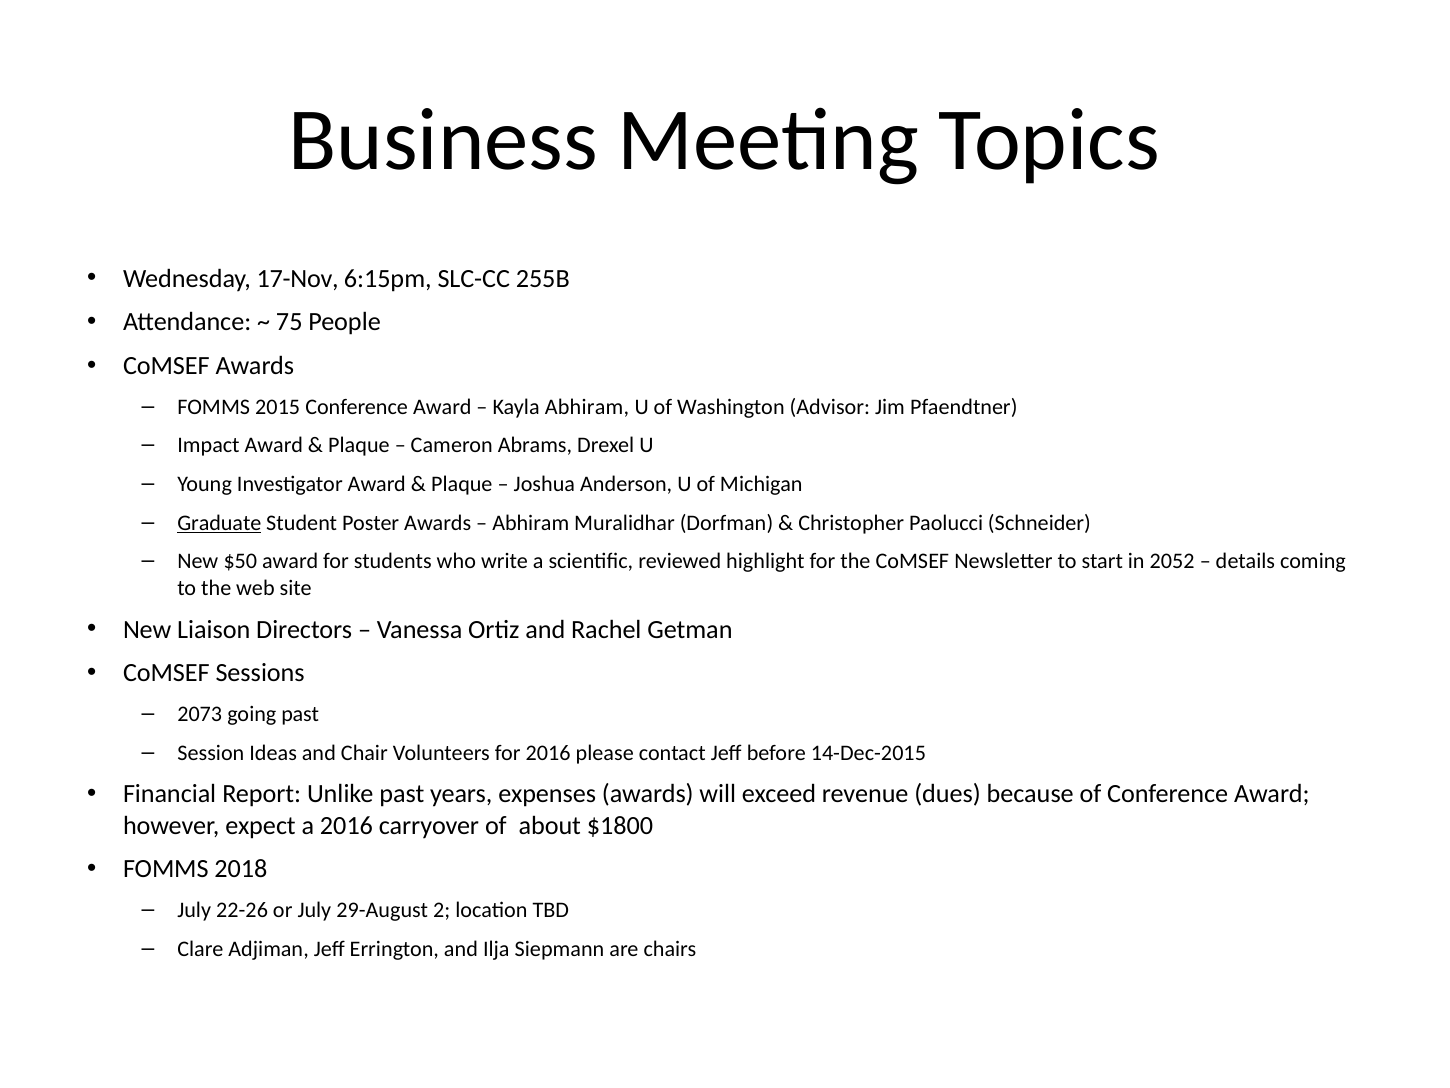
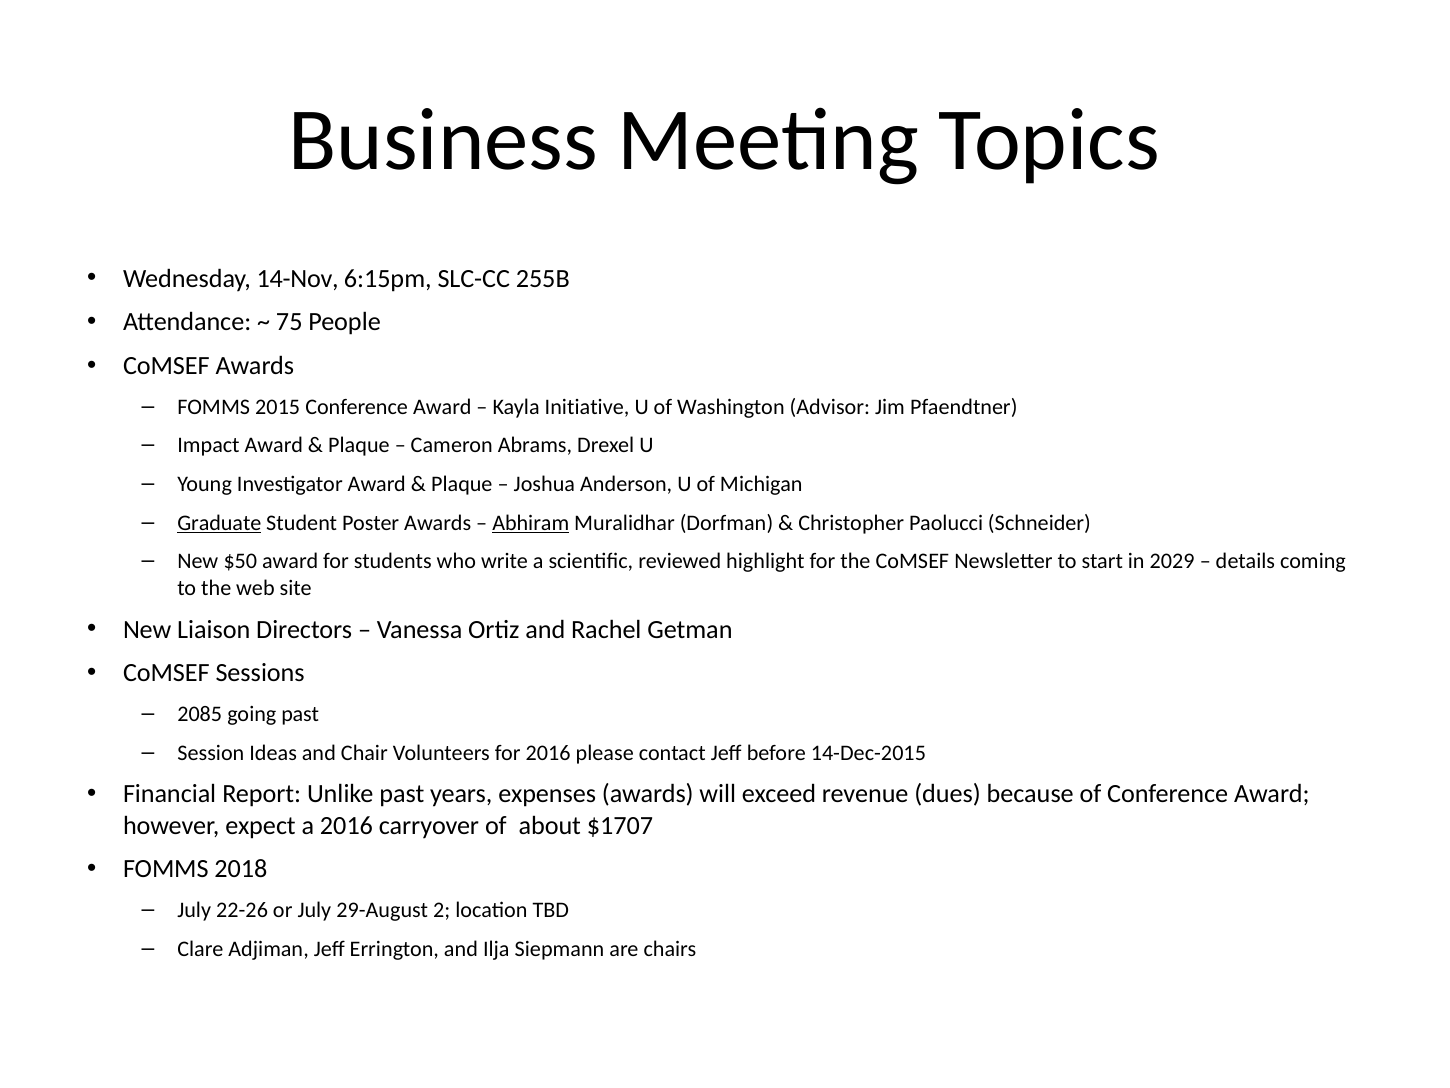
17-Nov: 17-Nov -> 14-Nov
Kayla Abhiram: Abhiram -> Initiative
Abhiram at (531, 523) underline: none -> present
2052: 2052 -> 2029
2073: 2073 -> 2085
$1800: $1800 -> $1707
